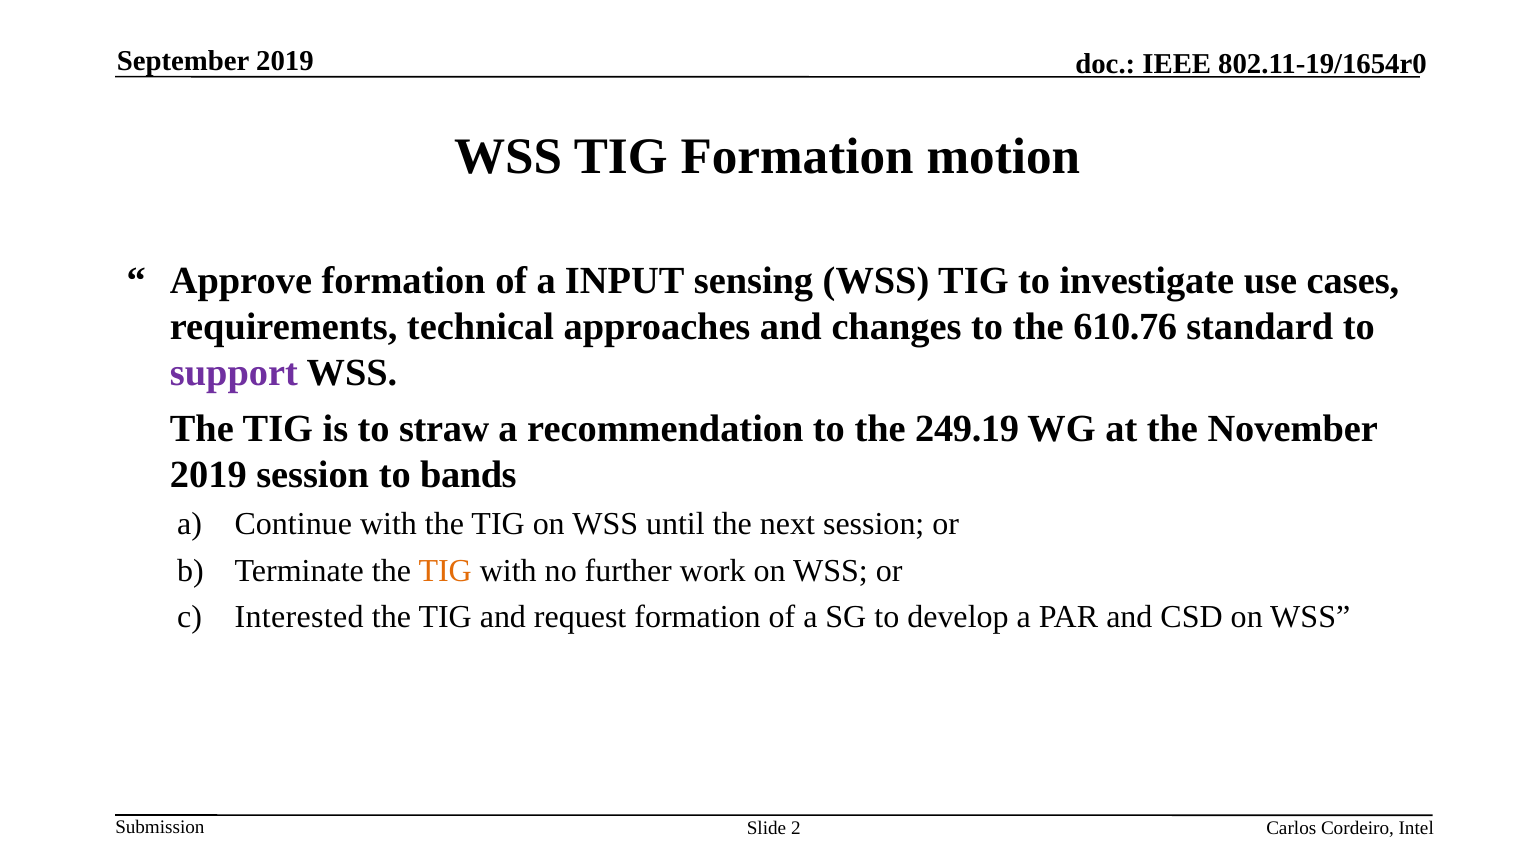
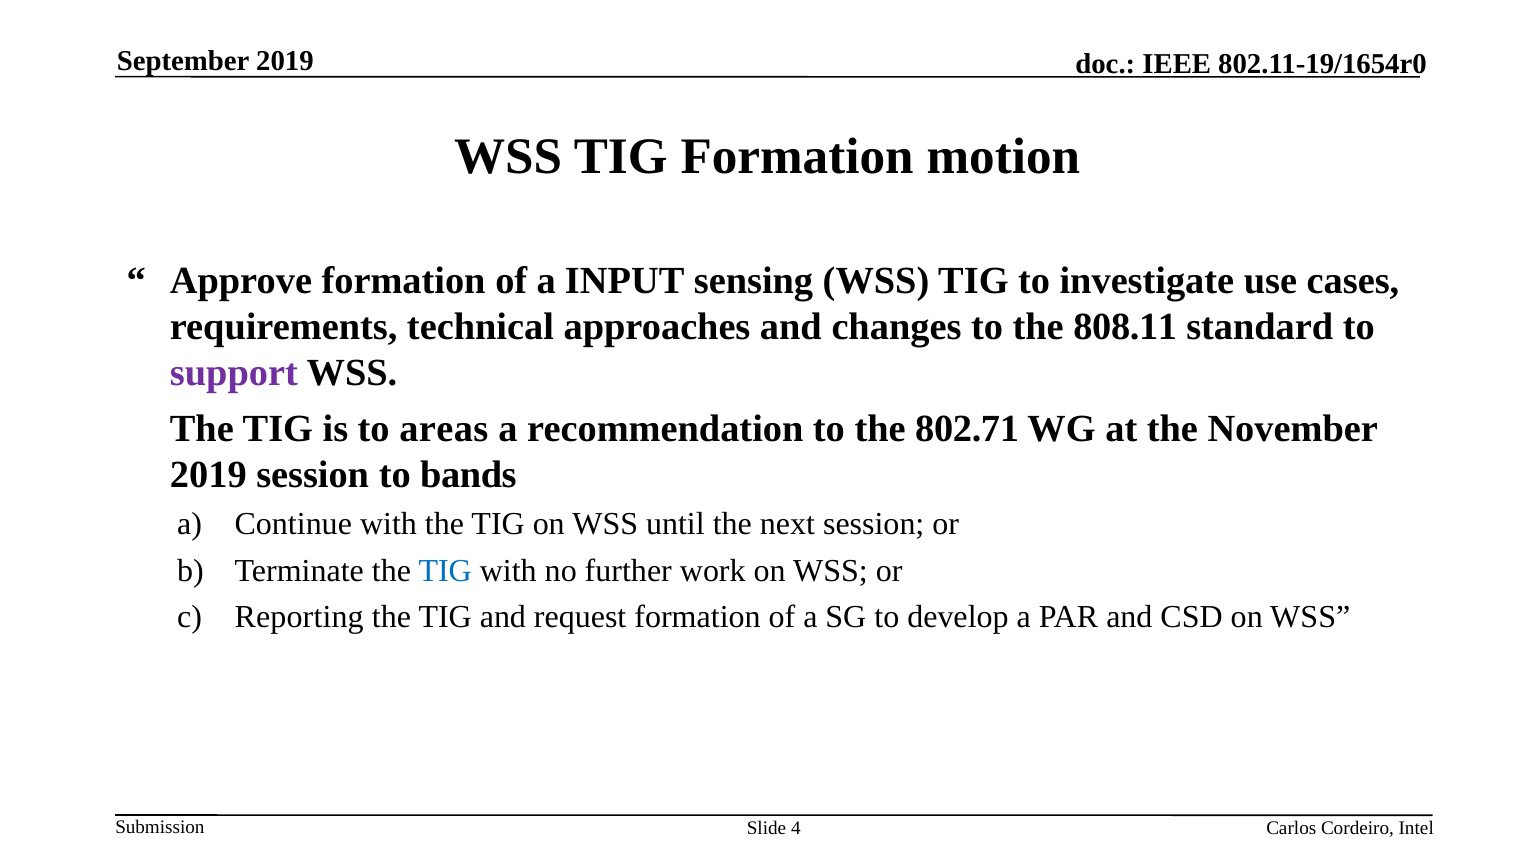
610.76: 610.76 -> 808.11
straw: straw -> areas
249.19: 249.19 -> 802.71
TIG at (445, 571) colour: orange -> blue
Interested: Interested -> Reporting
2: 2 -> 4
